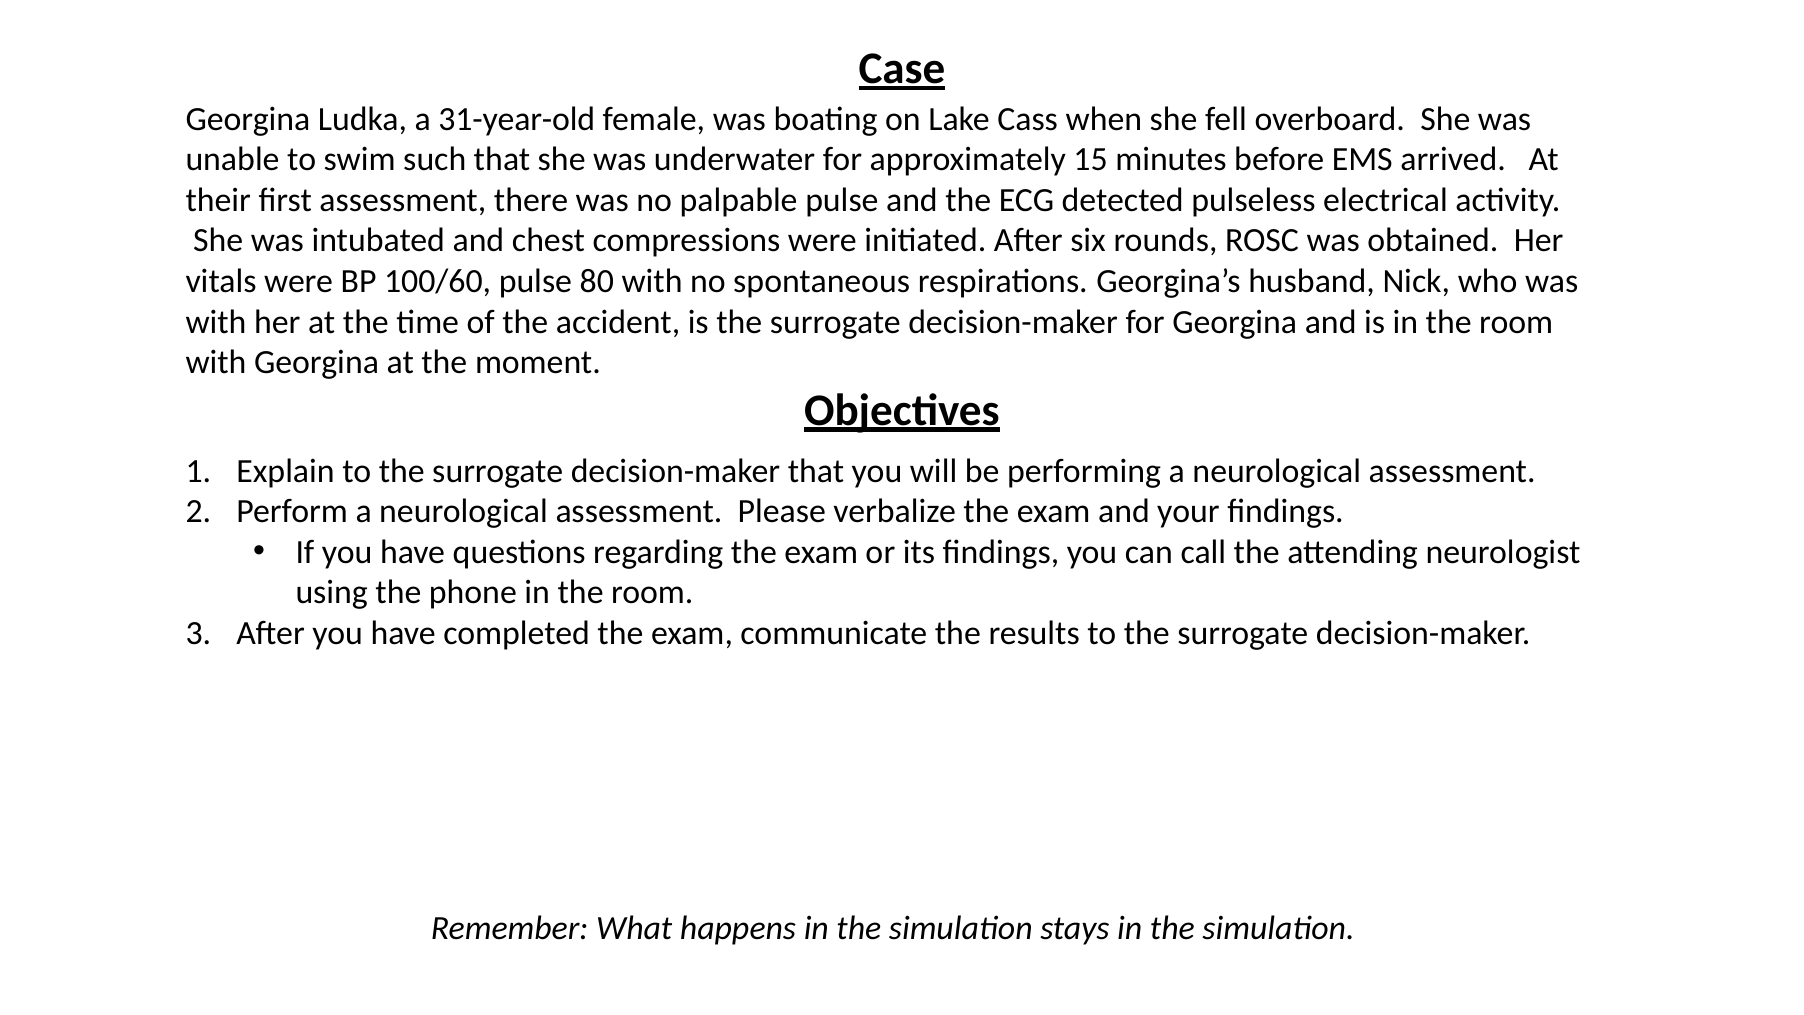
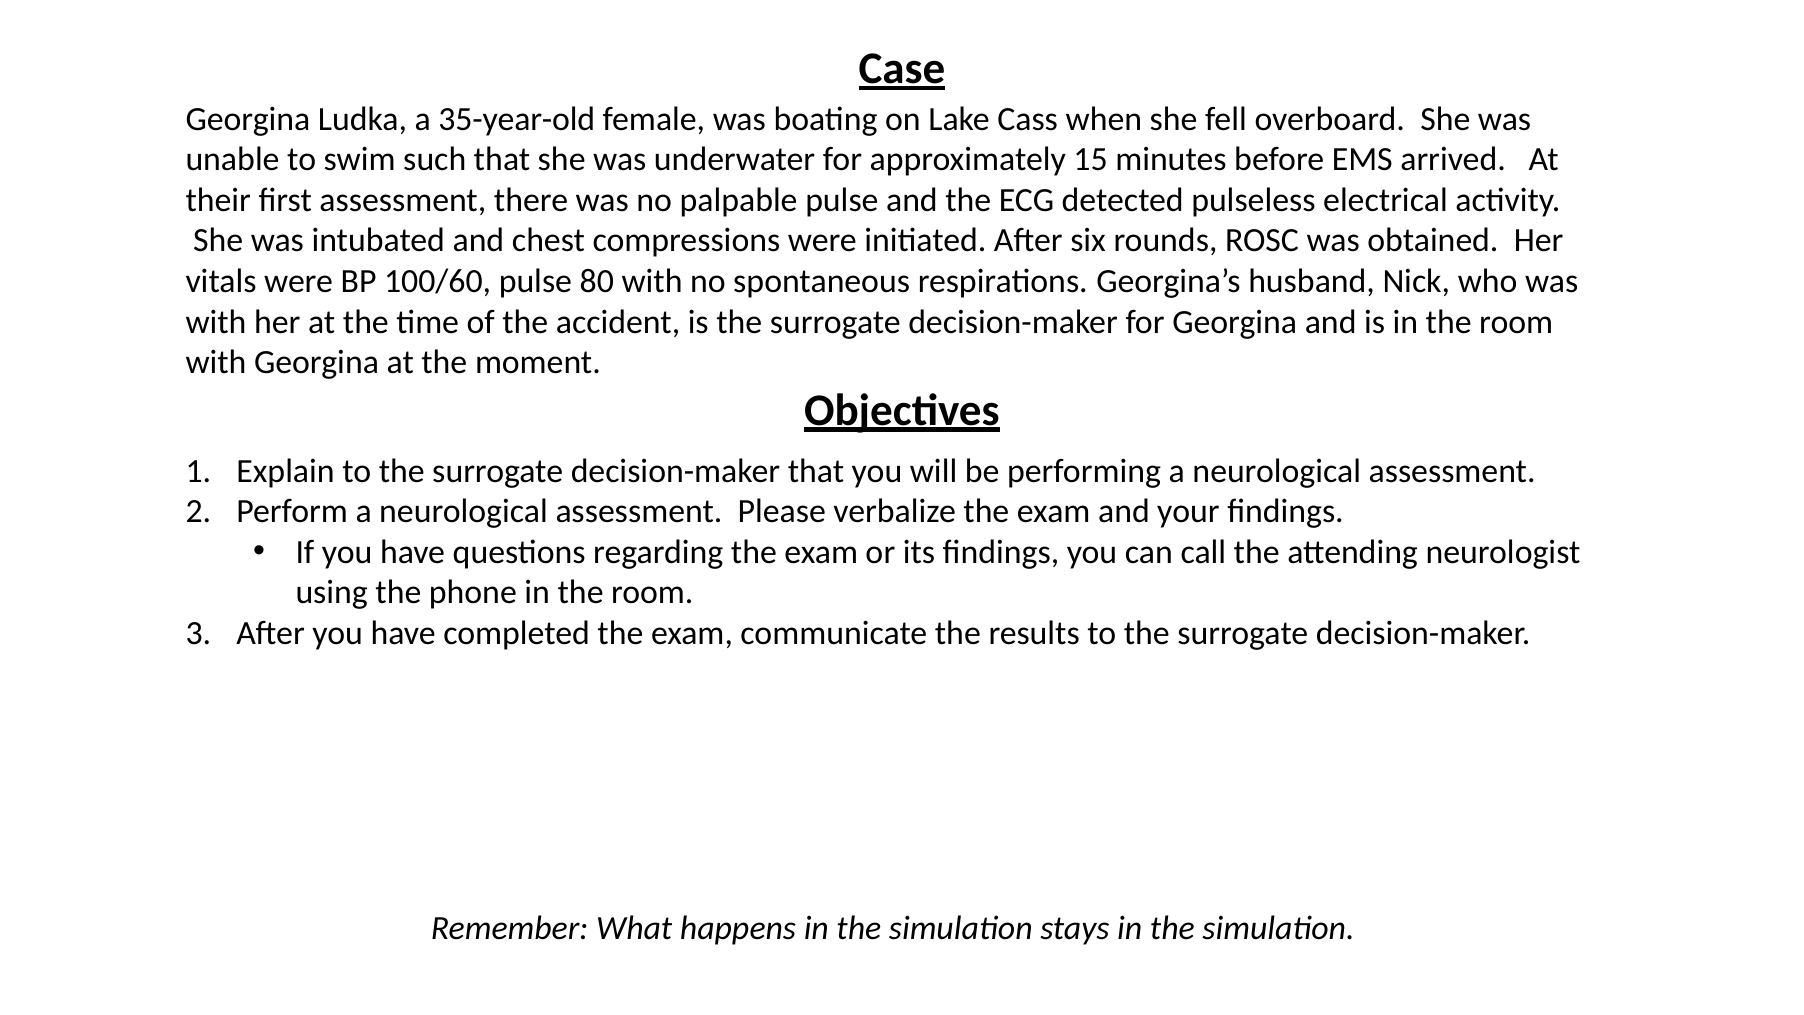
31-year-old: 31-year-old -> 35-year-old
